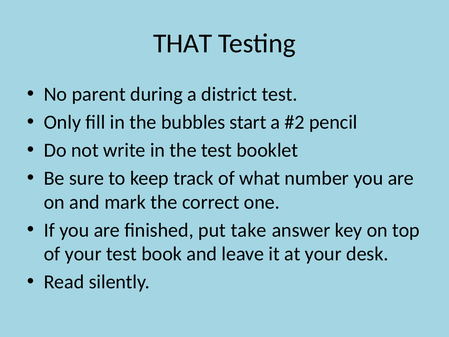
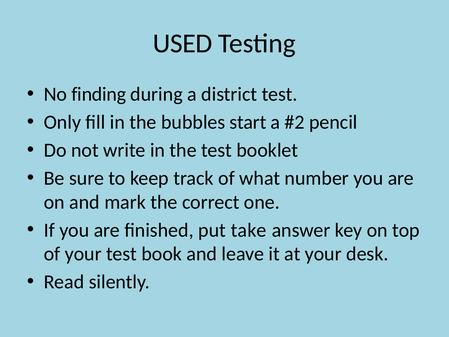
THAT: THAT -> USED
parent: parent -> finding
